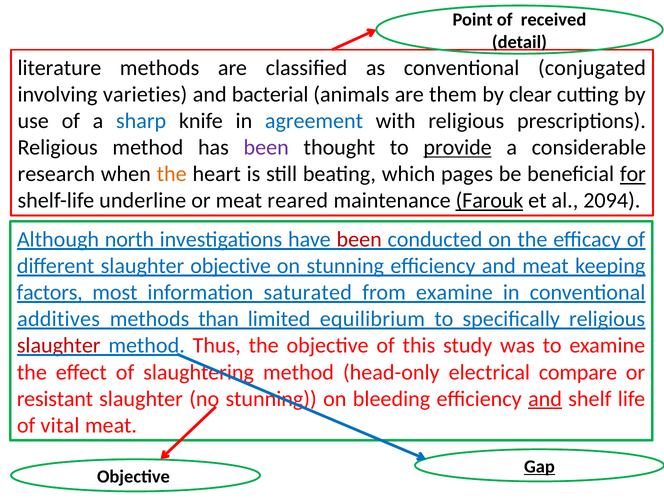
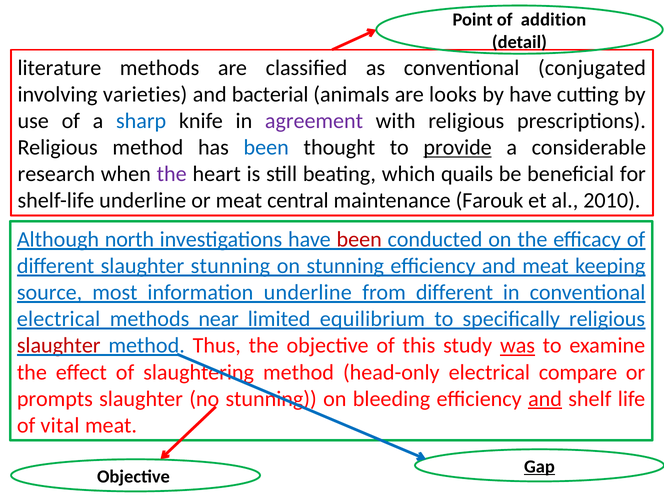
received: received -> addition
them: them -> looks
by clear: clear -> have
agreement colour: blue -> purple
been at (266, 148) colour: purple -> blue
the at (172, 174) colour: orange -> purple
pages: pages -> quails
for underline: present -> none
reared: reared -> central
Farouk underline: present -> none
2094: 2094 -> 2010
slaughter objective: objective -> stunning
factors: factors -> source
information saturated: saturated -> underline
from examine: examine -> different
additives at (59, 319): additives -> electrical
than: than -> near
was underline: none -> present
resistant: resistant -> prompts
